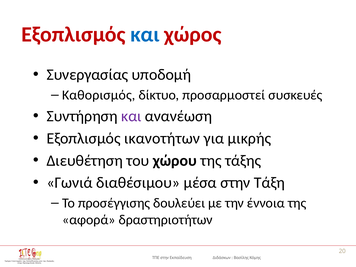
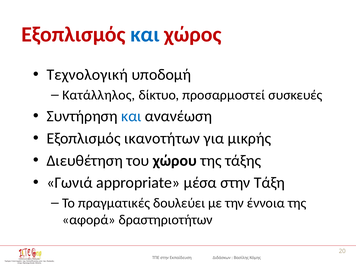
Συνεργασίας: Συνεργασίας -> Τεχνολογική
Καθορισμός: Καθορισμός -> Κατάλληλος
και at (131, 116) colour: purple -> blue
διαθέσιμου: διαθέσιμου -> appropriate
προσέγγισης: προσέγγισης -> πραγματικές
